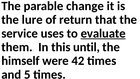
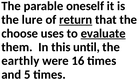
change: change -> oneself
return underline: none -> present
service: service -> choose
himself: himself -> earthly
42: 42 -> 16
